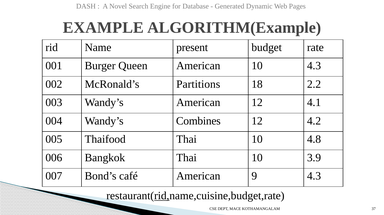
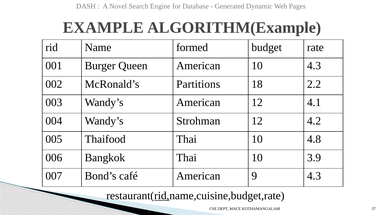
present: present -> formed
Combines: Combines -> Strohman
